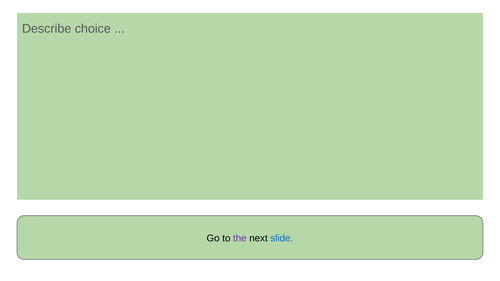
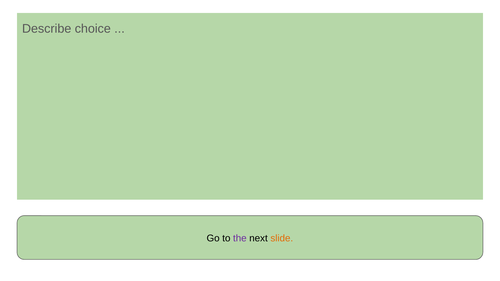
slide colour: blue -> orange
